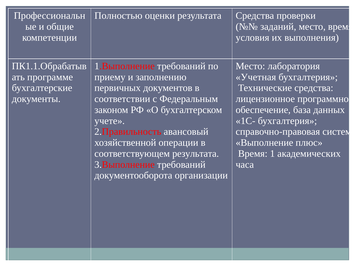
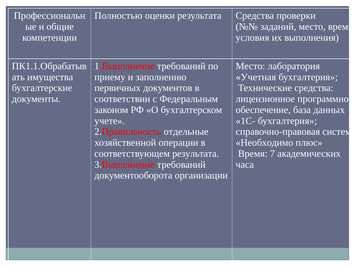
программе: программе -> имущества
авансовый: авансовый -> отдельные
Выполнение: Выполнение -> Необходимо
1: 1 -> 7
